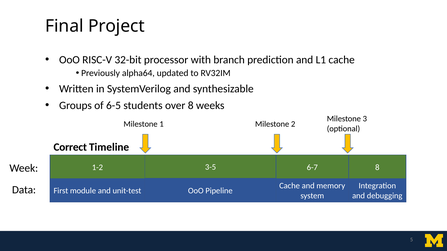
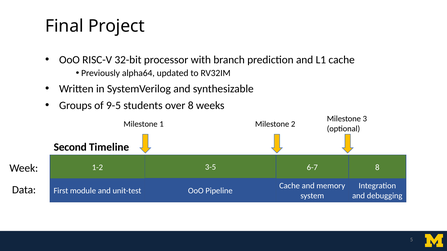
6-5: 6-5 -> 9-5
Correct: Correct -> Second
